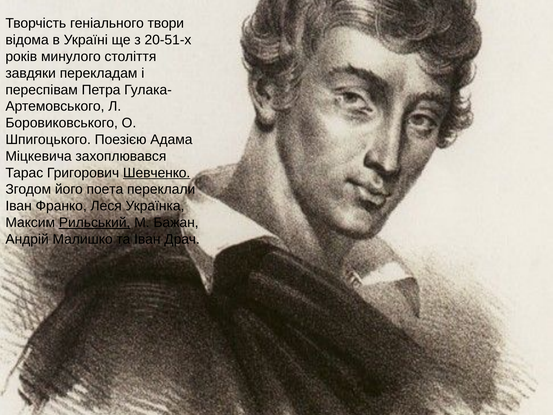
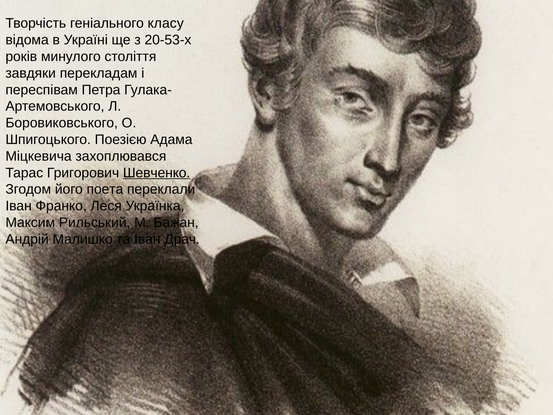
твори: твори -> класу
20-51-х: 20-51-х -> 20-53-х
Рильський underline: present -> none
